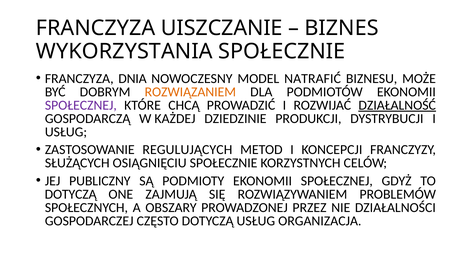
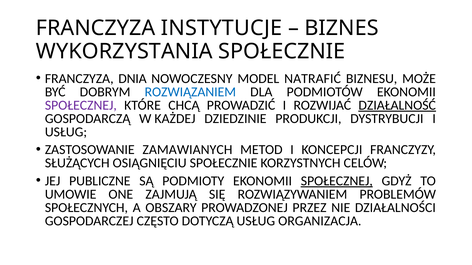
UISZCZANIE: UISZCZANIE -> INSTYTUCJE
ROZWIĄZANIEM colour: orange -> blue
REGULUJĄCYCH: REGULUJĄCYCH -> ZAMAWIANYCH
PUBLICZNY: PUBLICZNY -> PUBLICZNE
SPOŁECZNEJ at (337, 181) underline: none -> present
DOTYCZĄ at (71, 195): DOTYCZĄ -> UMOWIE
